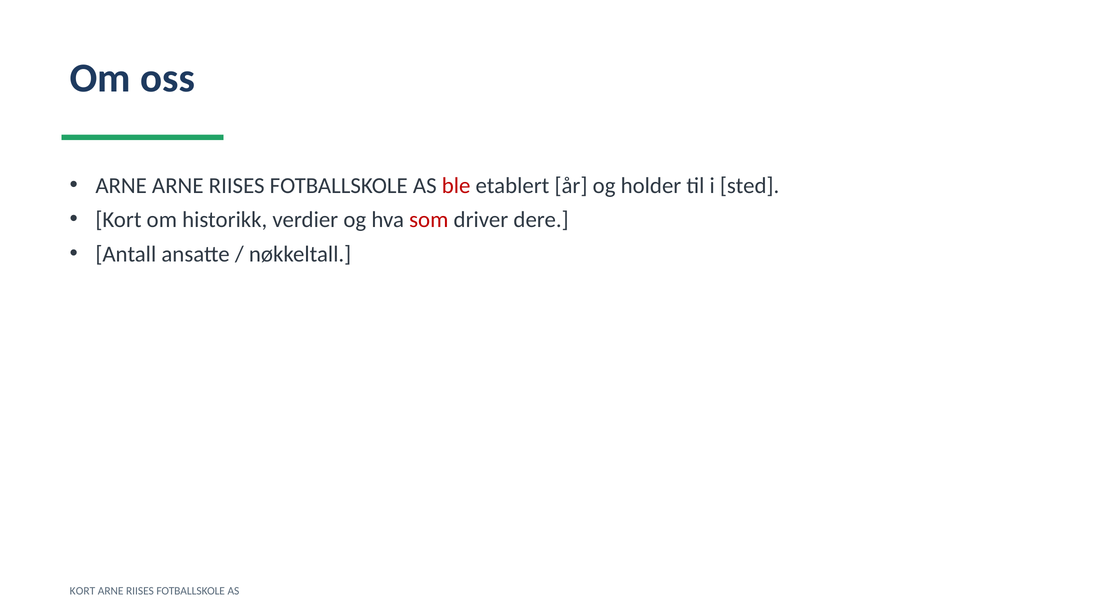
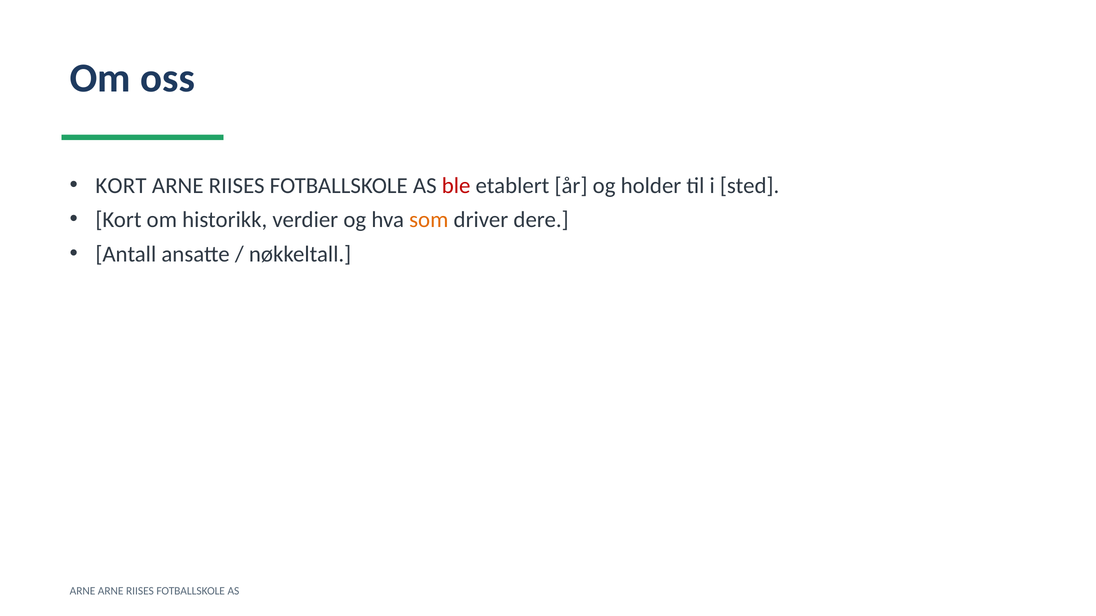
ARNE at (121, 186): ARNE -> KORT
som colour: red -> orange
KORT at (82, 592): KORT -> ARNE
